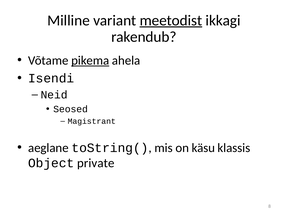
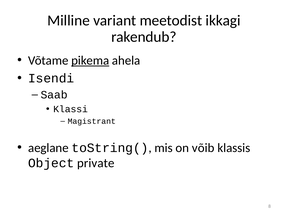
meetodist underline: present -> none
Neid: Neid -> Saab
Seosed: Seosed -> Klassi
käsu: käsu -> võib
